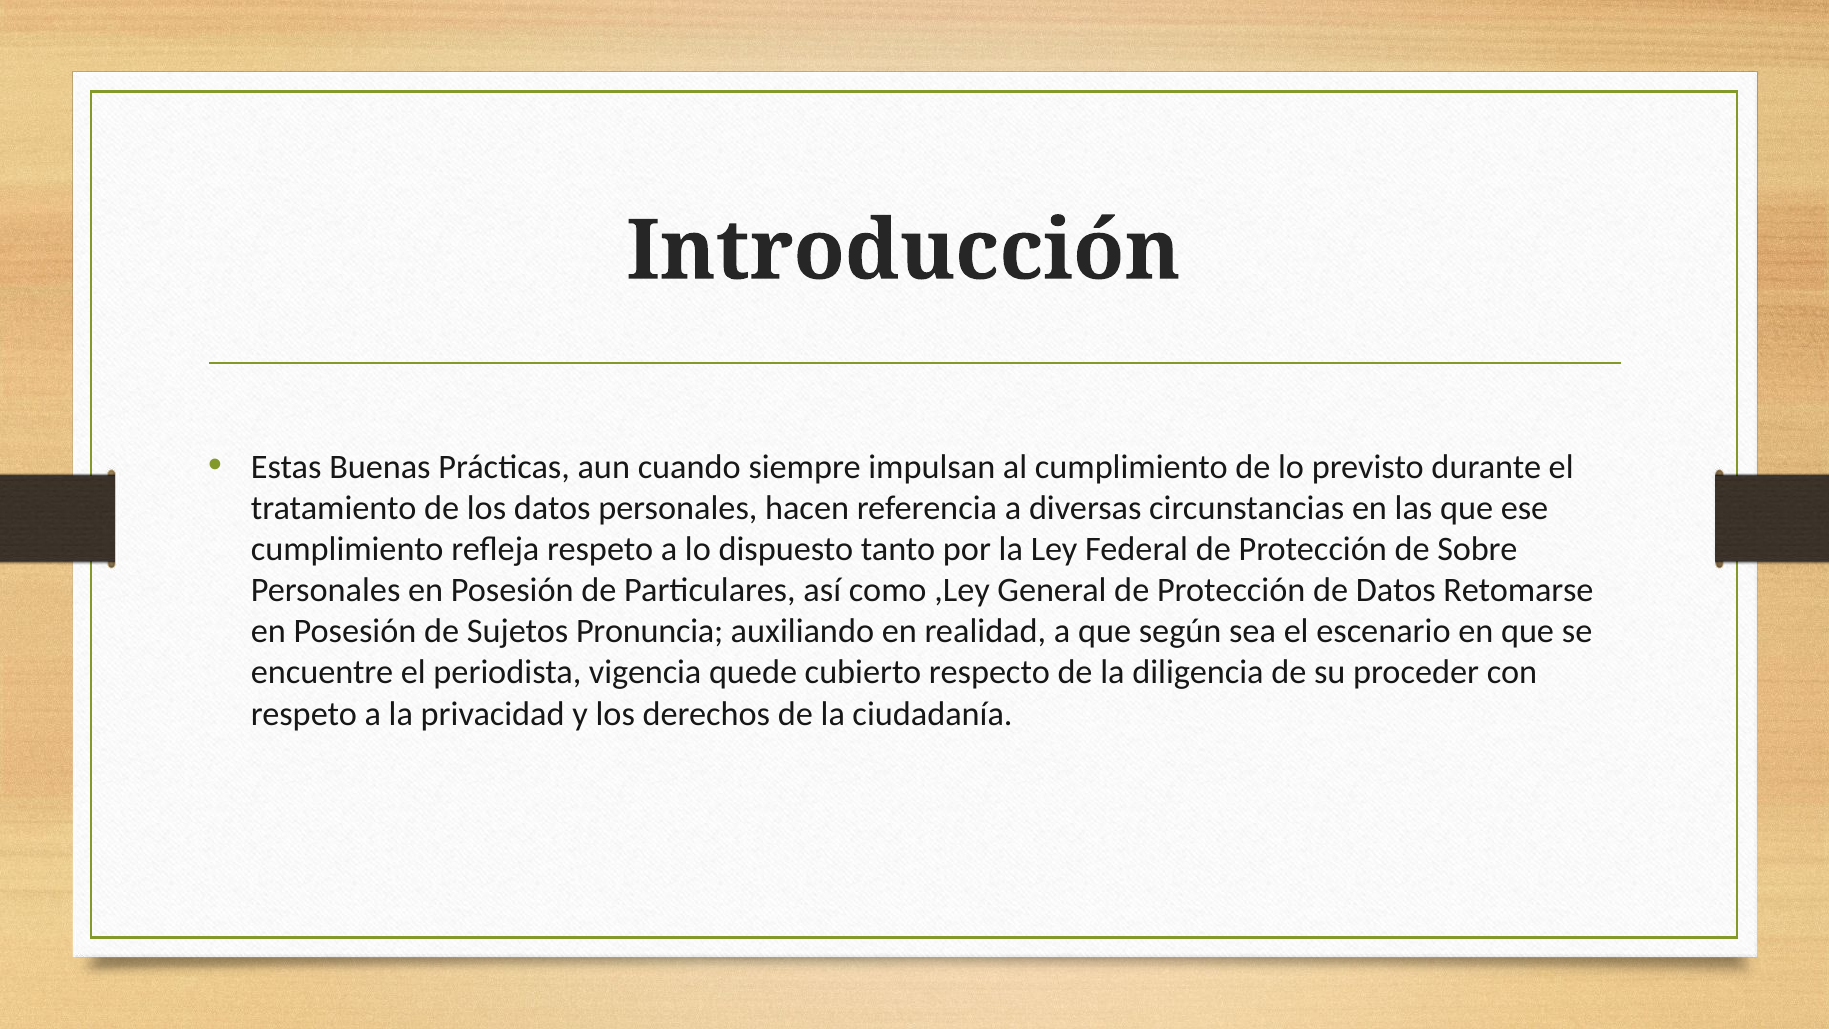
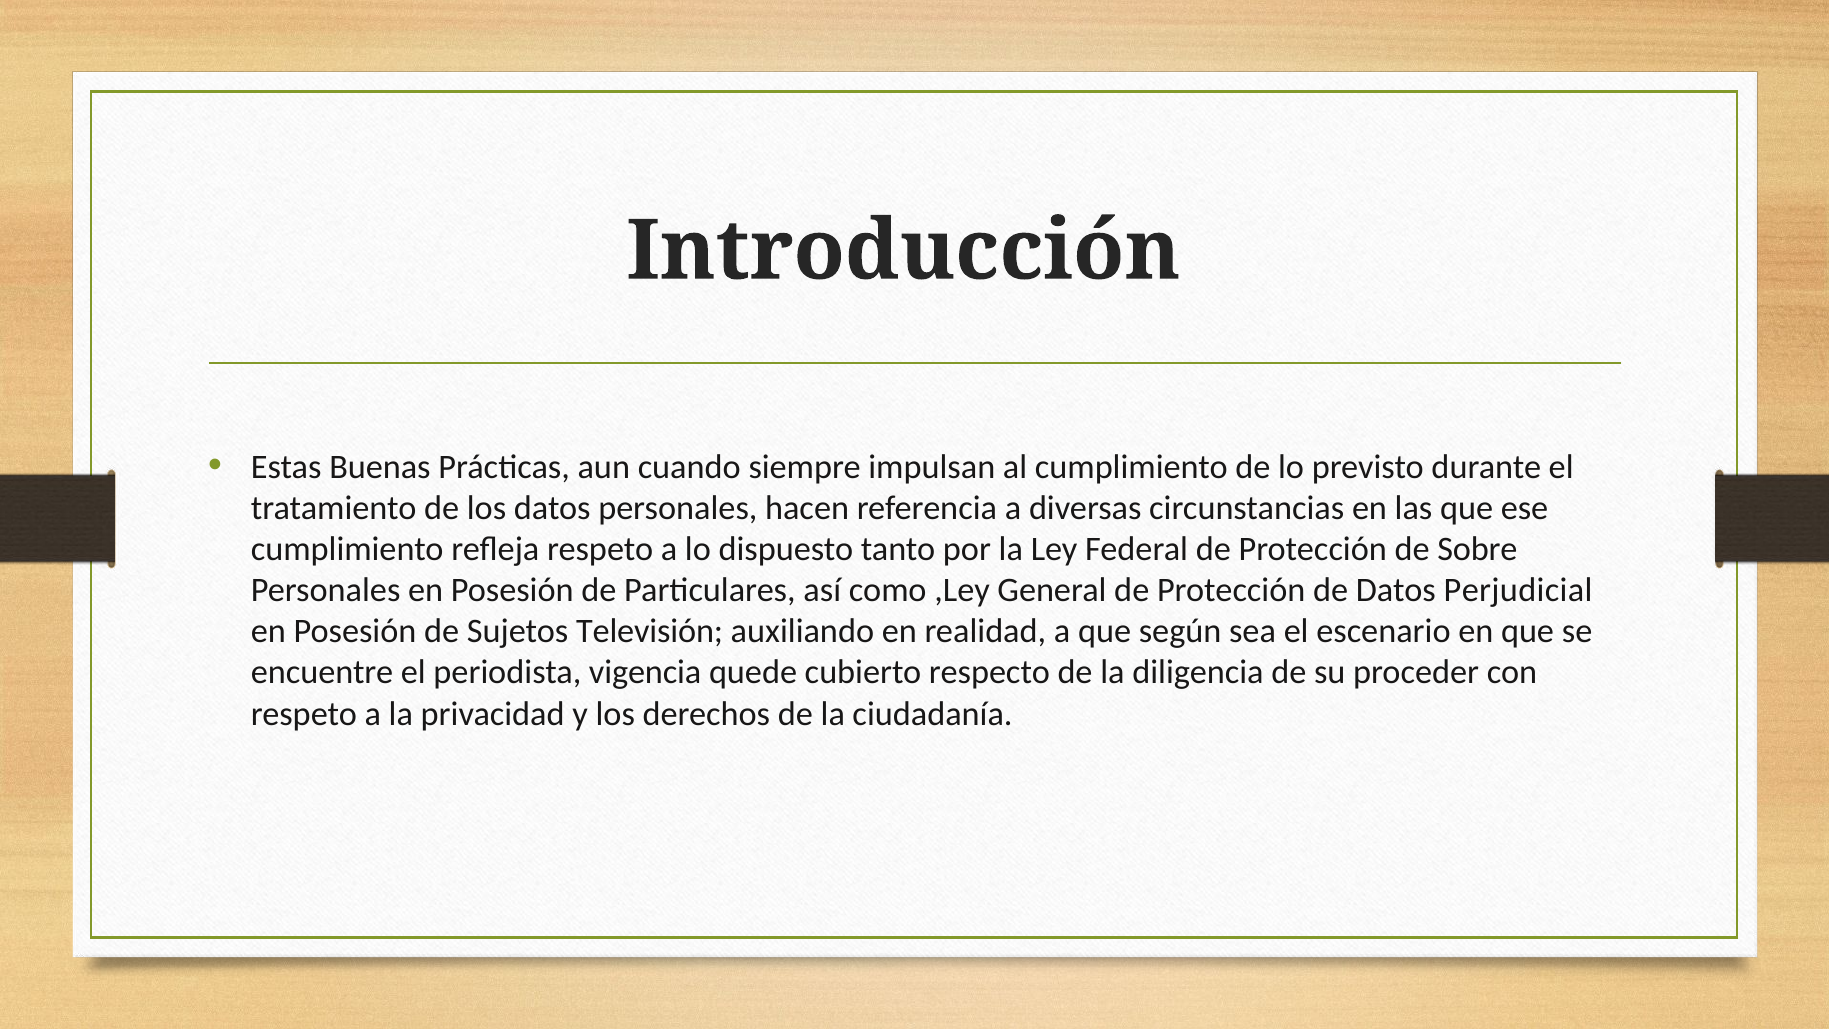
Retomarse: Retomarse -> Perjudicial
Pronuncia: Pronuncia -> Televisión
